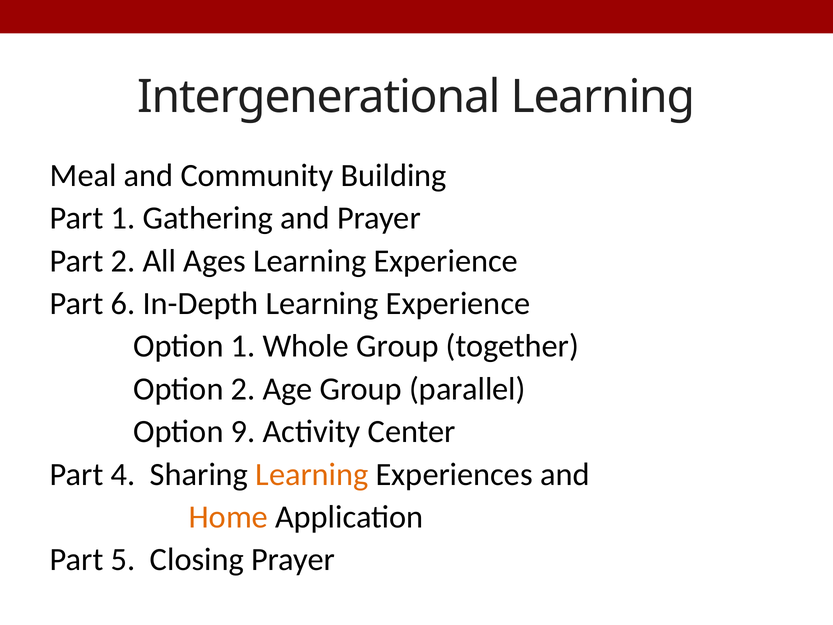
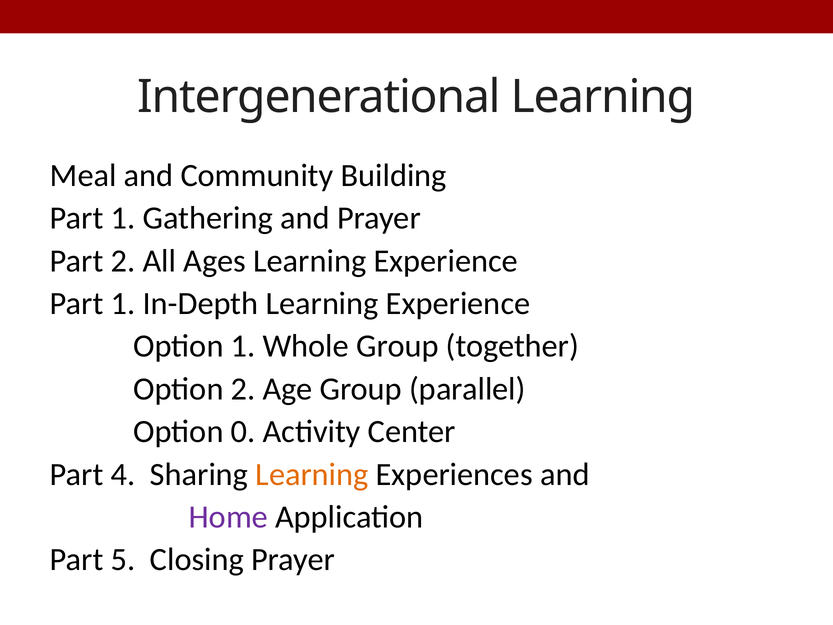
6 at (123, 303): 6 -> 1
9: 9 -> 0
Home colour: orange -> purple
